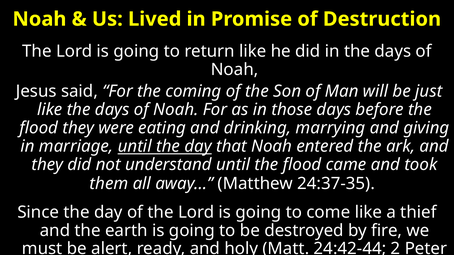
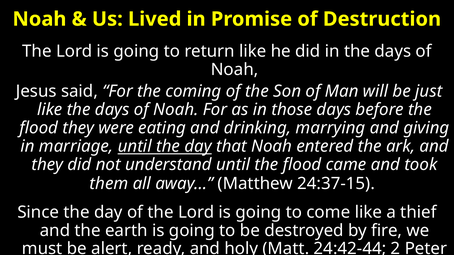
24:37-35: 24:37-35 -> 24:37-15
